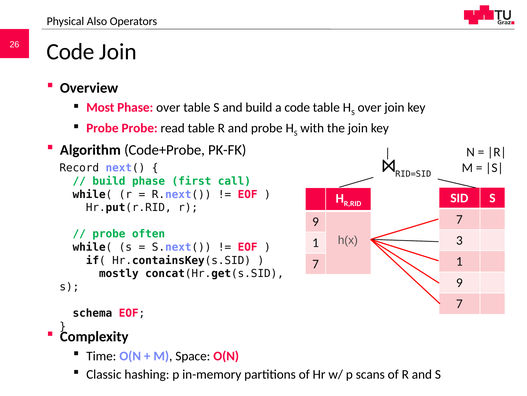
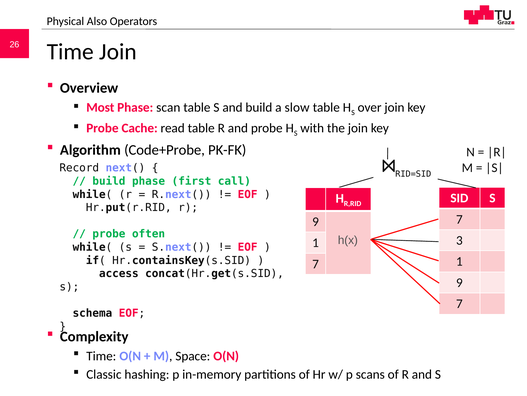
Code at (70, 52): Code -> Time
Phase over: over -> scan
a code: code -> slow
Probe Probe: Probe -> Cache
mostly: mostly -> access
